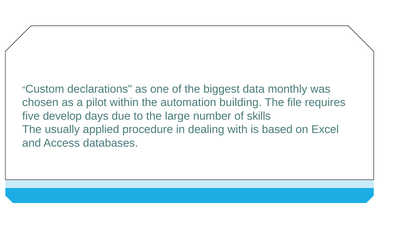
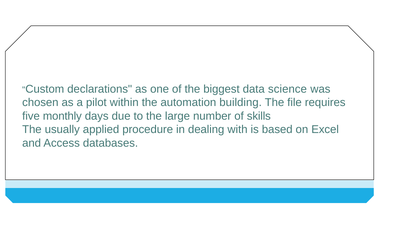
monthly: monthly -> science
develop: develop -> monthly
